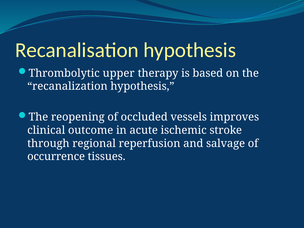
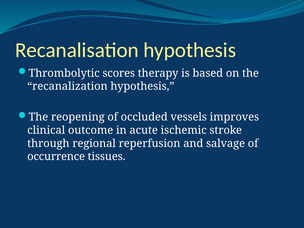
upper: upper -> scores
